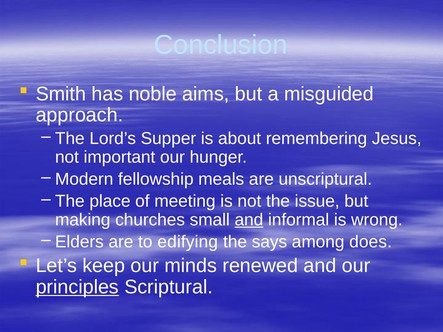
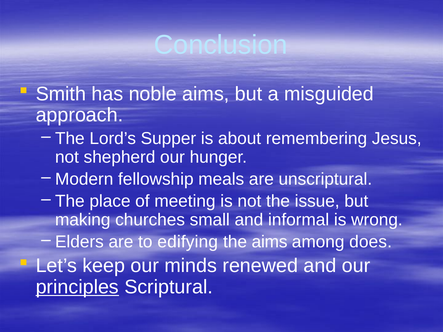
important: important -> shepherd
and at (249, 220) underline: present -> none
the says: says -> aims
